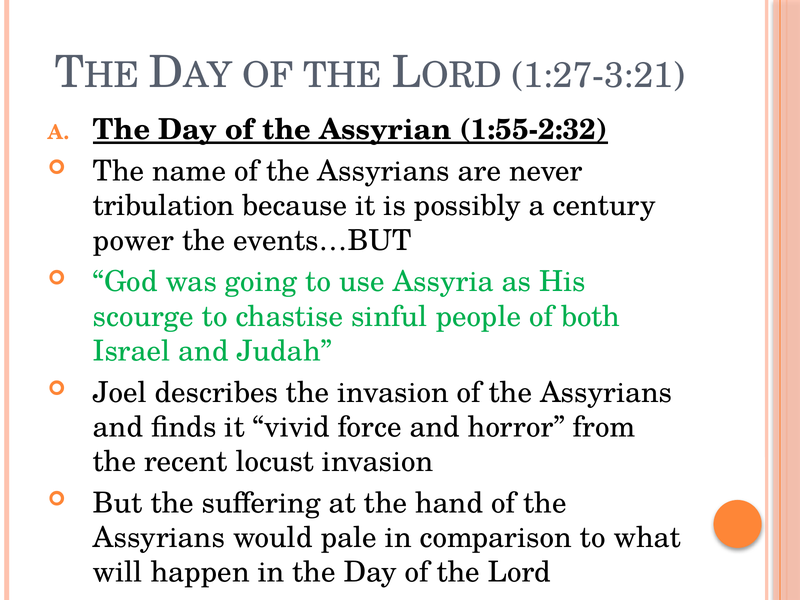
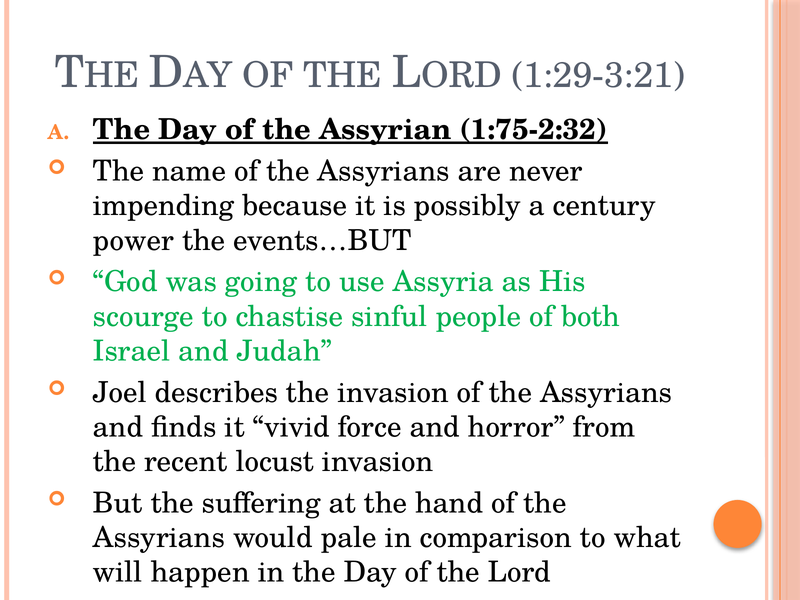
1:27-3:21: 1:27-3:21 -> 1:29-3:21
1:55-2:32: 1:55-2:32 -> 1:75-2:32
tribulation: tribulation -> impending
